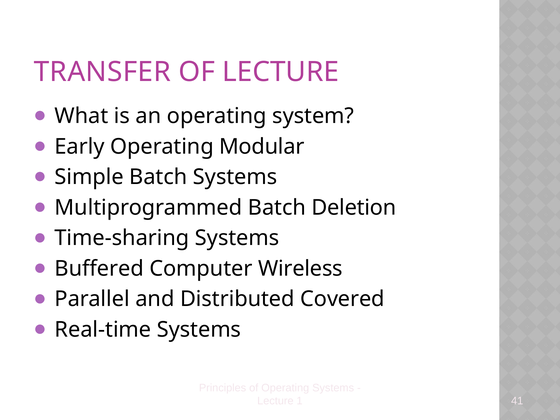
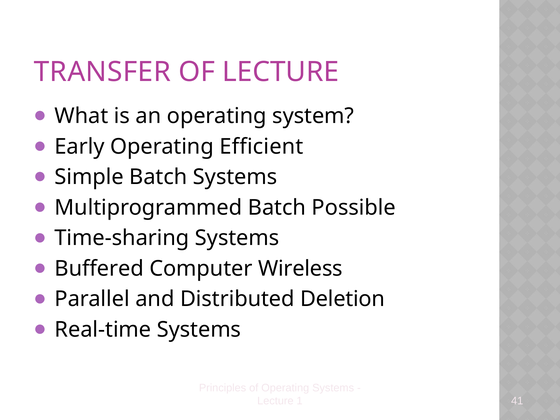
Modular: Modular -> Efficient
Deletion: Deletion -> Possible
Covered: Covered -> Deletion
